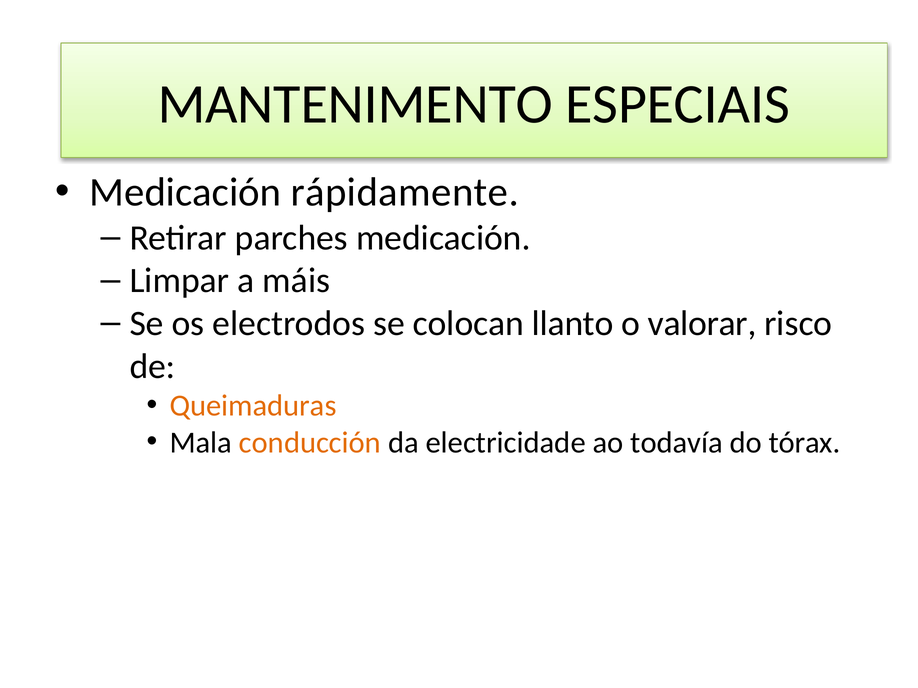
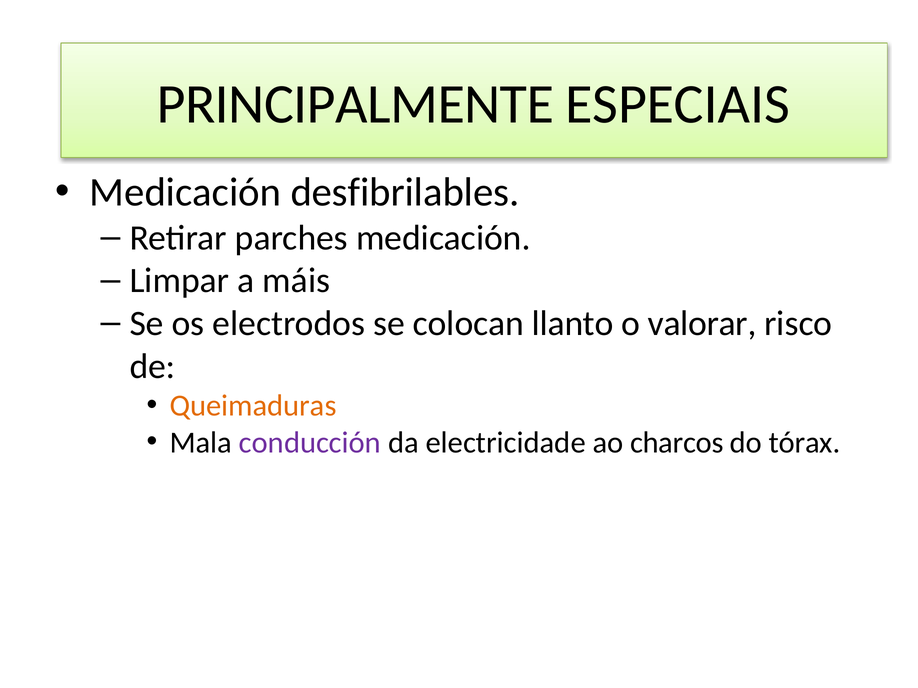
MANTENIMENTO: MANTENIMENTO -> PRINCIPALMENTE
rápidamente: rápidamente -> desfibrilables
conducción colour: orange -> purple
todavía: todavía -> charcos
